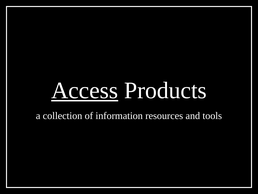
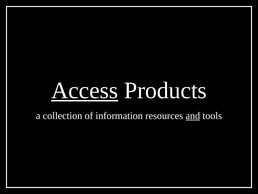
and underline: none -> present
